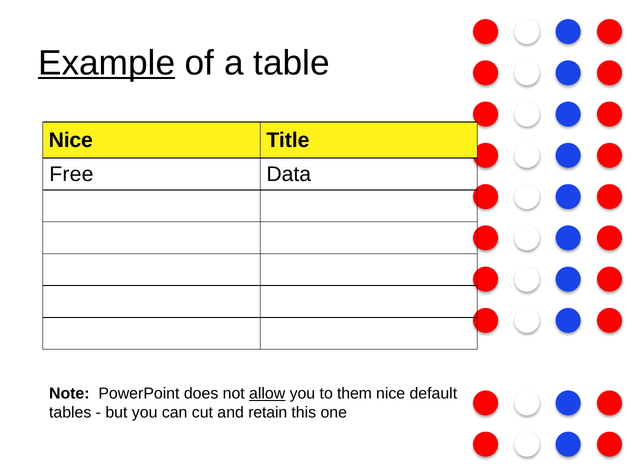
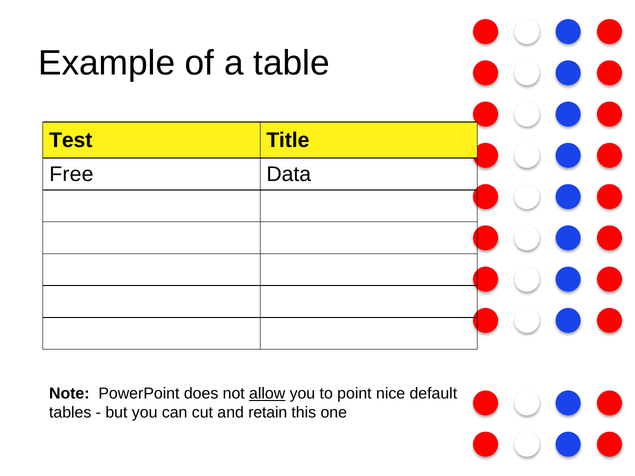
Example underline: present -> none
Nice at (71, 141): Nice -> Test
them: them -> point
